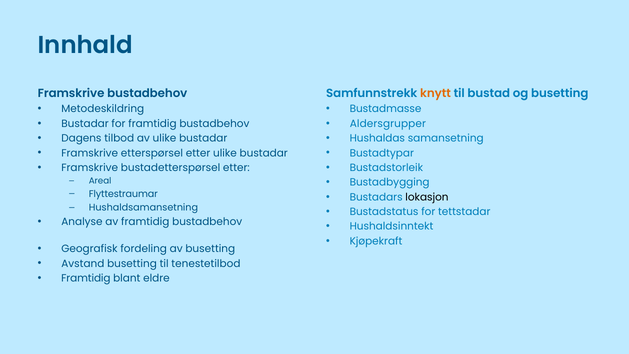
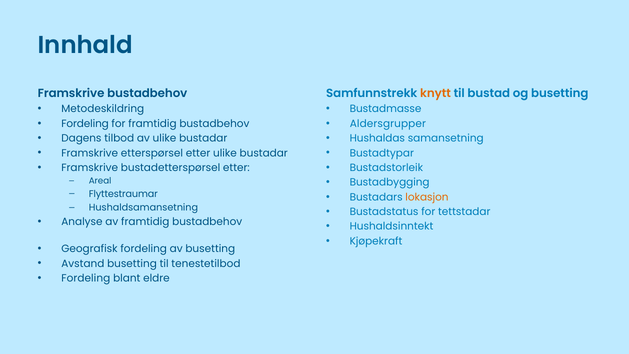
Bustadar at (85, 124): Bustadar -> Fordeling
lokasjon colour: black -> orange
Framtidig at (86, 278): Framtidig -> Fordeling
